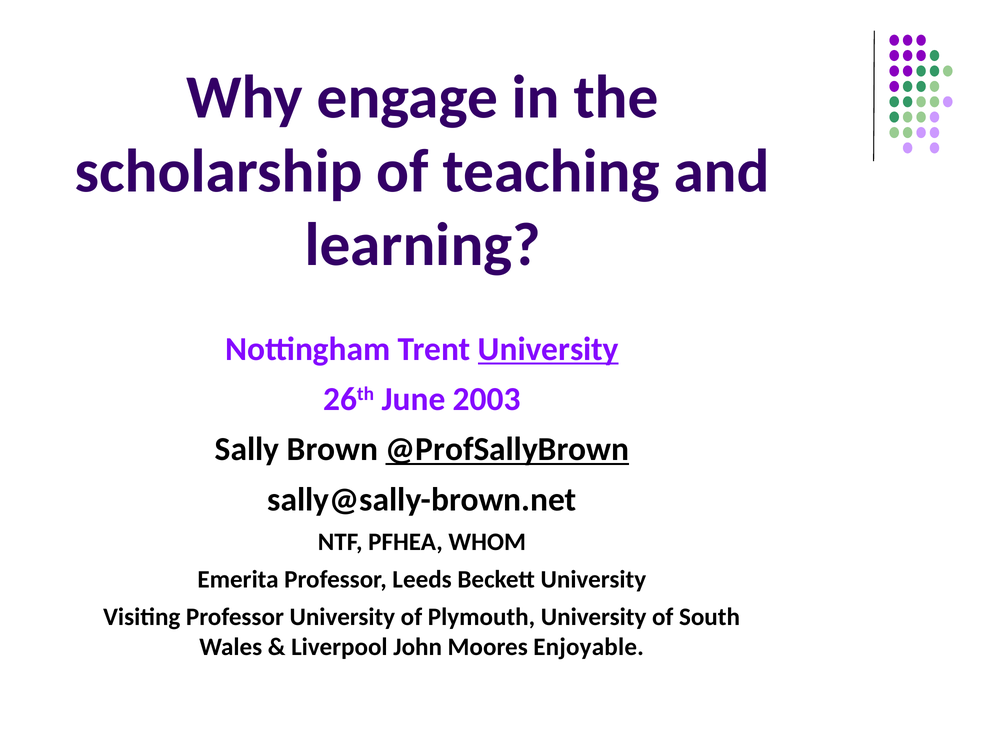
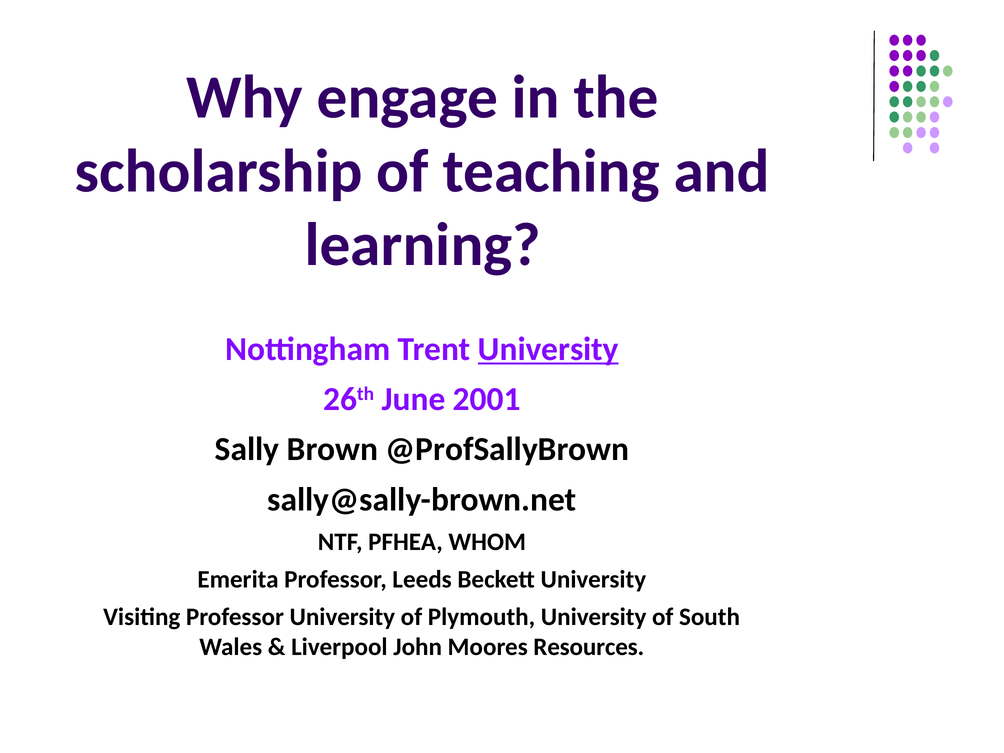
2003: 2003 -> 2001
@ProfSallyBrown underline: present -> none
Enjoyable: Enjoyable -> Resources
